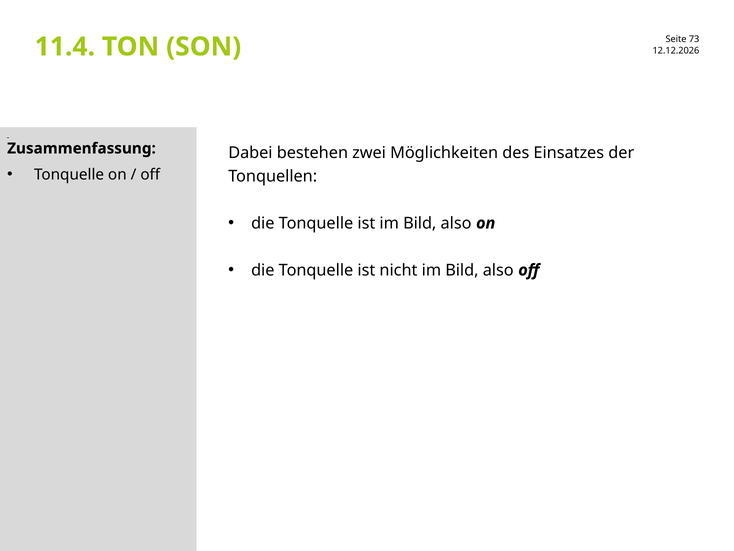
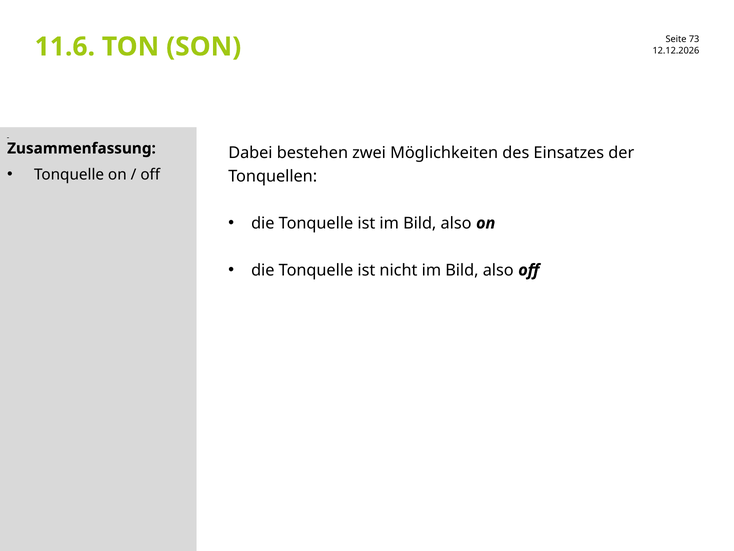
11.4: 11.4 -> 11.6
